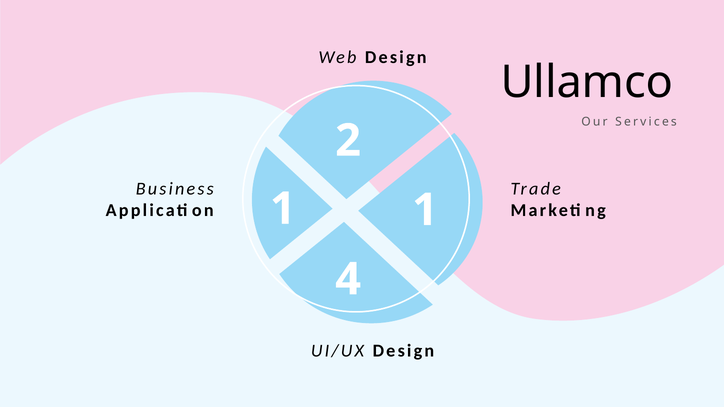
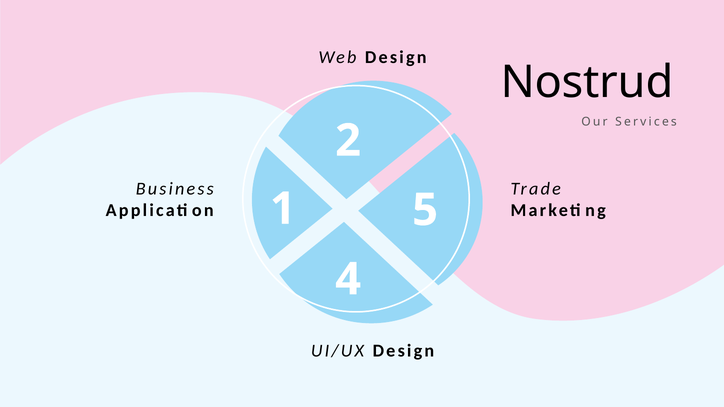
Ullamco: Ullamco -> Nostrud
1 1: 1 -> 5
